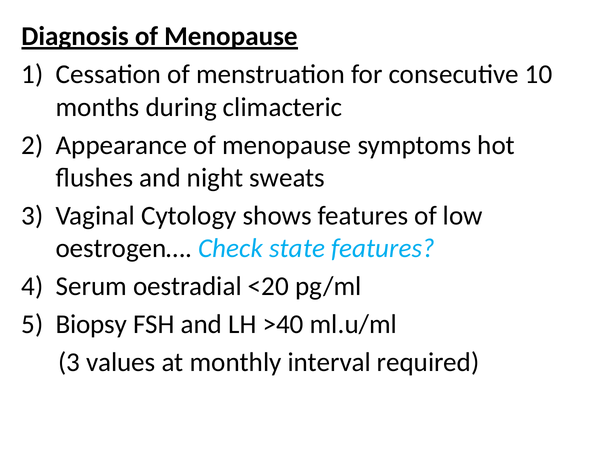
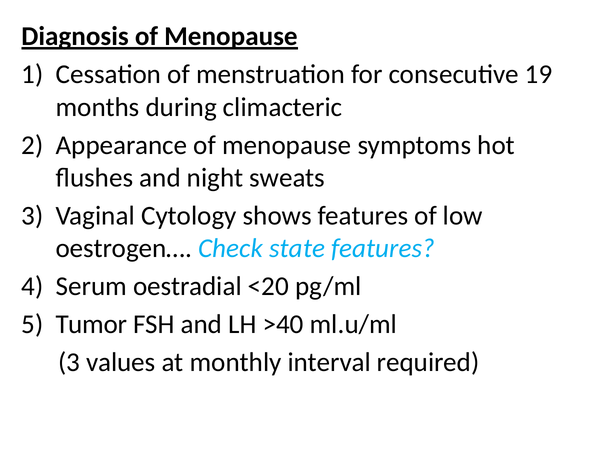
10: 10 -> 19
Biopsy: Biopsy -> Tumor
